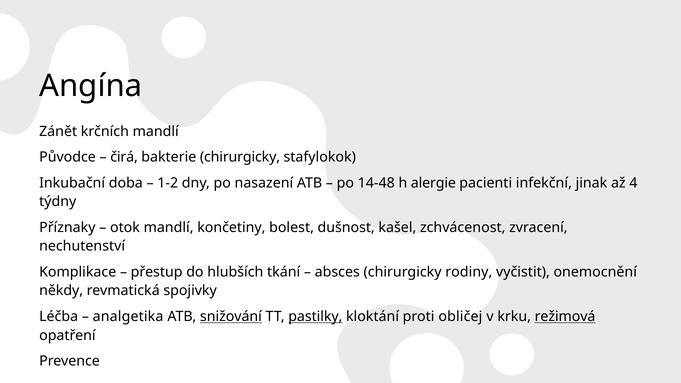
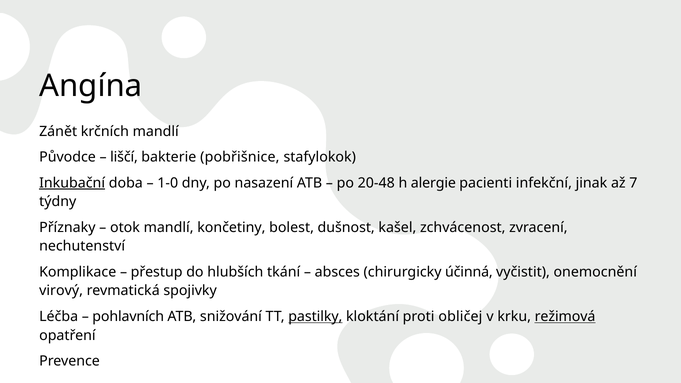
čirá: čirá -> liščí
bakterie chirurgicky: chirurgicky -> pobřišnice
Inkubační underline: none -> present
1-2: 1-2 -> 1-0
14-48: 14-48 -> 20-48
4: 4 -> 7
rodiny: rodiny -> účinná
někdy: někdy -> virový
analgetika: analgetika -> pohlavních
snižování underline: present -> none
